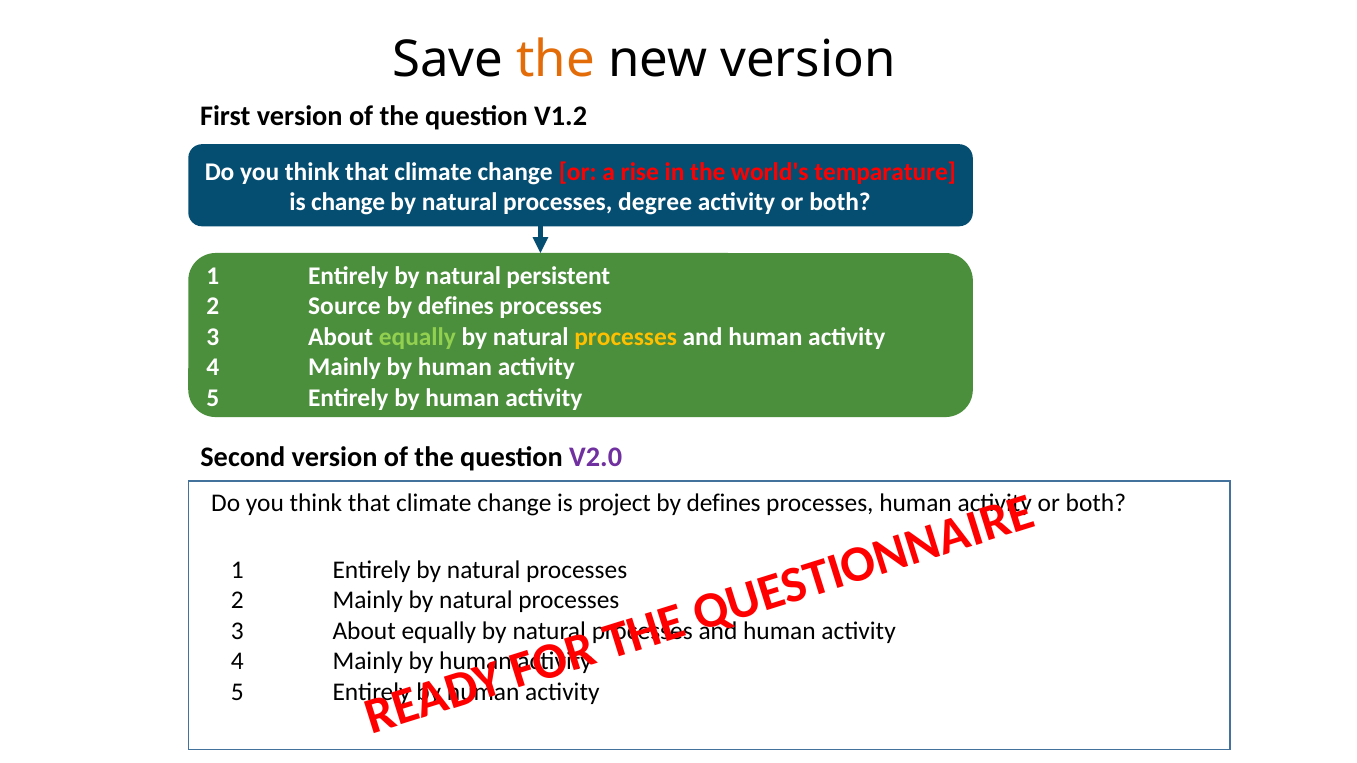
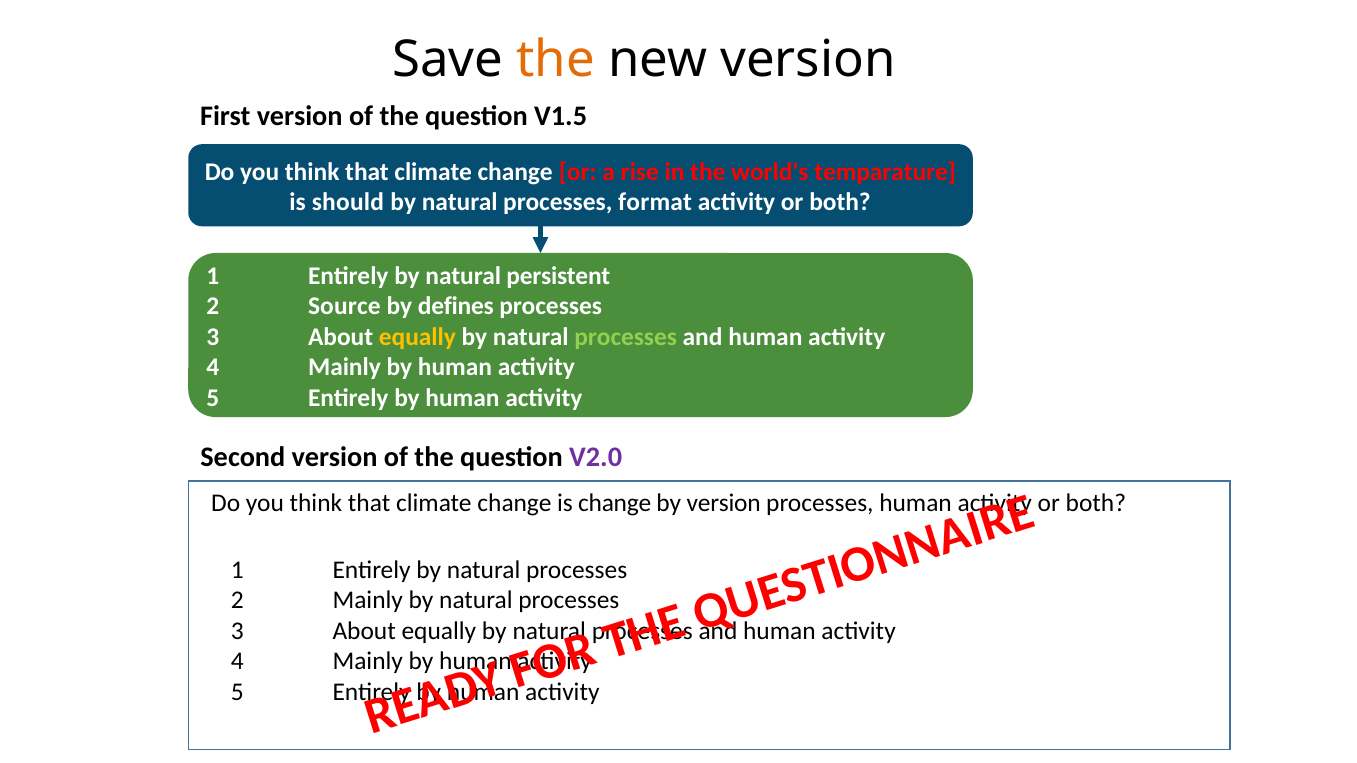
V1.2: V1.2 -> V1.5
is change: change -> should
degree: degree -> format
equally at (417, 337) colour: light green -> yellow
processes at (626, 337) colour: yellow -> light green
is project: project -> change
defines at (724, 503): defines -> version
